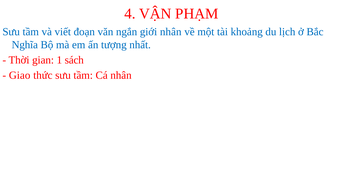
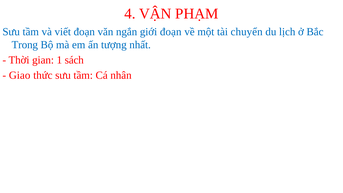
giới nhân: nhân -> đoạn
khoảng: khoảng -> chuyển
Nghĩa: Nghĩa -> Trong
